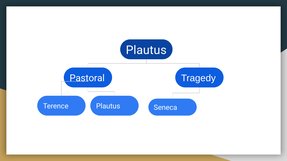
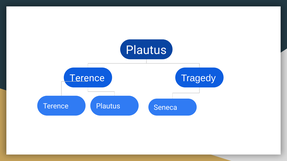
Pastoral at (87, 78): Pastoral -> Terence
